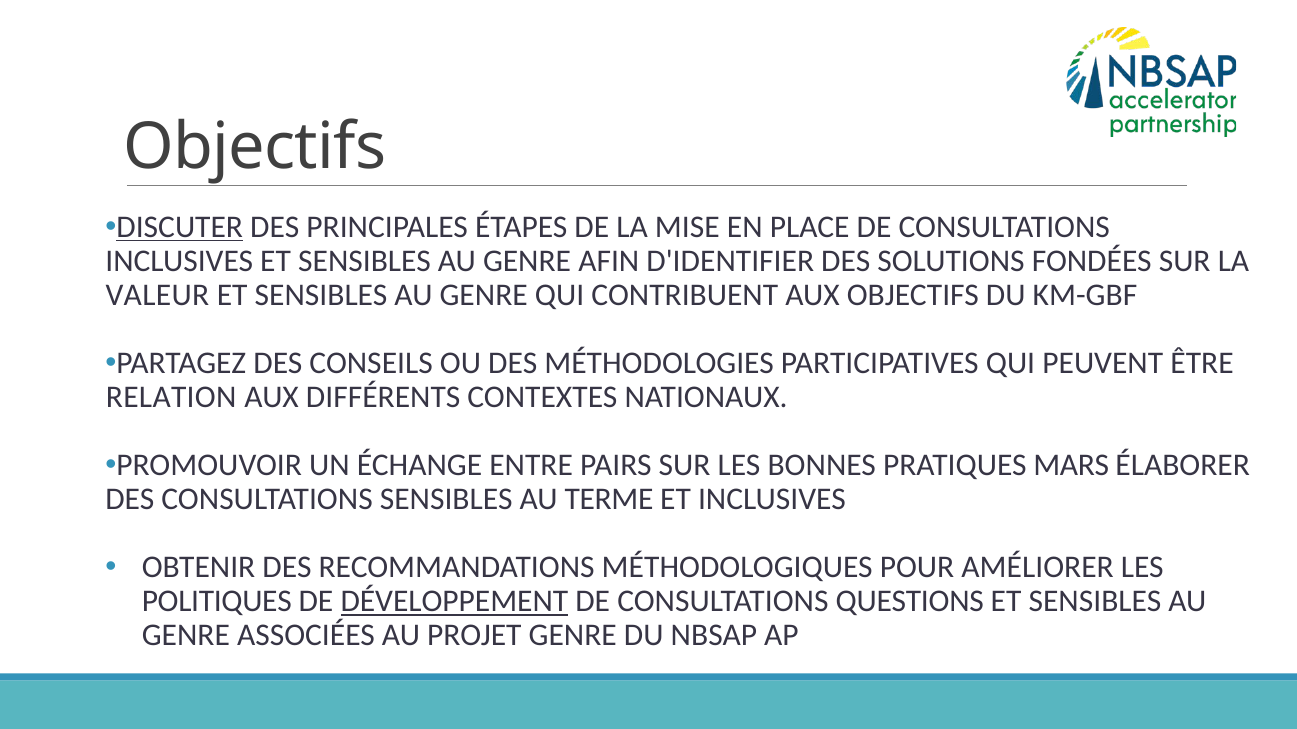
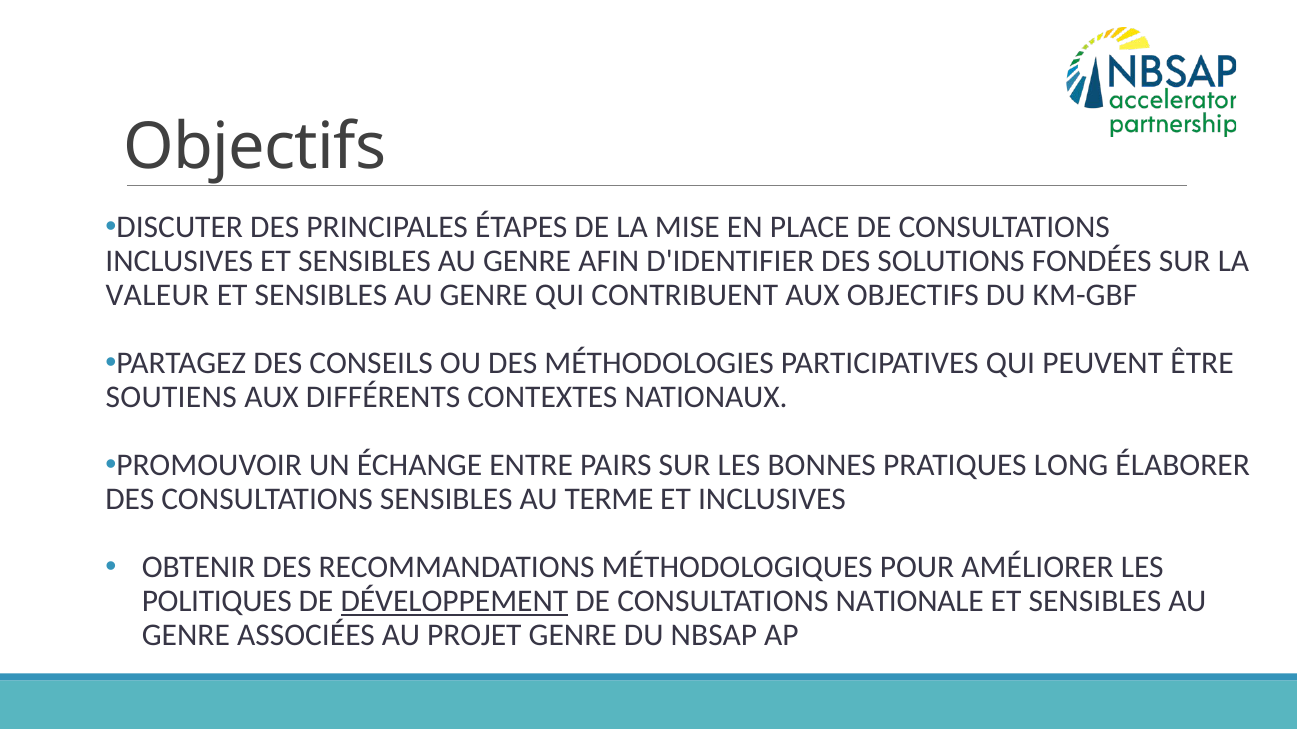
DISCUTER underline: present -> none
RELATION: RELATION -> SOUTIENS
MARS: MARS -> LONG
QUESTIONS: QUESTIONS -> NATIONALE
